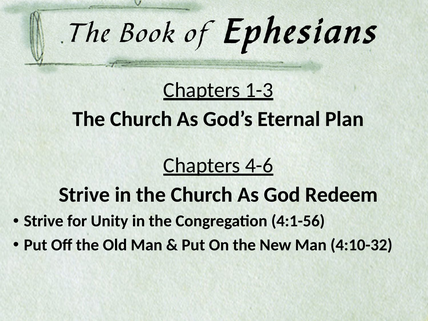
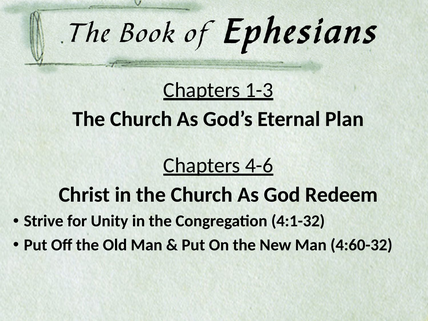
Strive at (84, 195): Strive -> Christ
4:1-56: 4:1-56 -> 4:1-32
4:10-32: 4:10-32 -> 4:60-32
